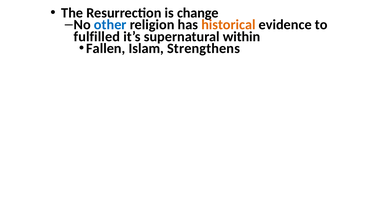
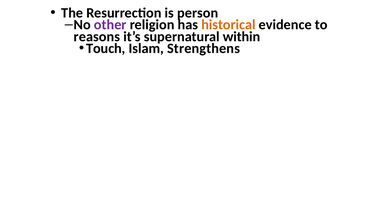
change: change -> person
other colour: blue -> purple
fulfilled: fulfilled -> reasons
Fallen: Fallen -> Touch
